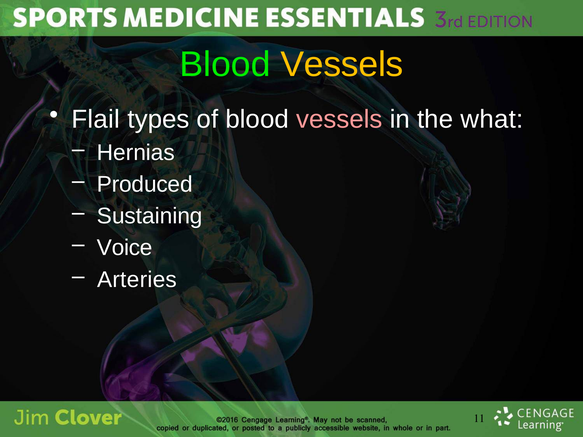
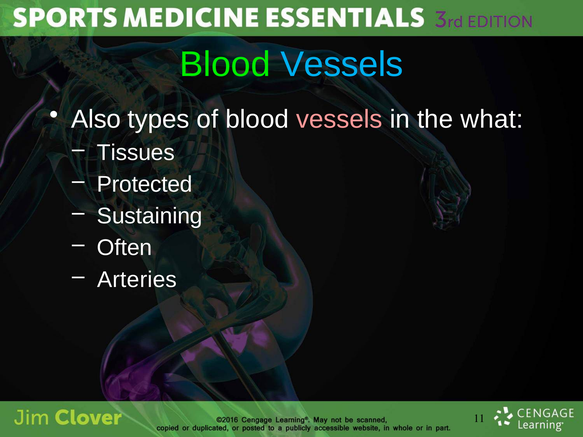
Vessels at (342, 64) colour: yellow -> light blue
Flail: Flail -> Also
Hernias: Hernias -> Tissues
Produced: Produced -> Protected
Voice: Voice -> Often
